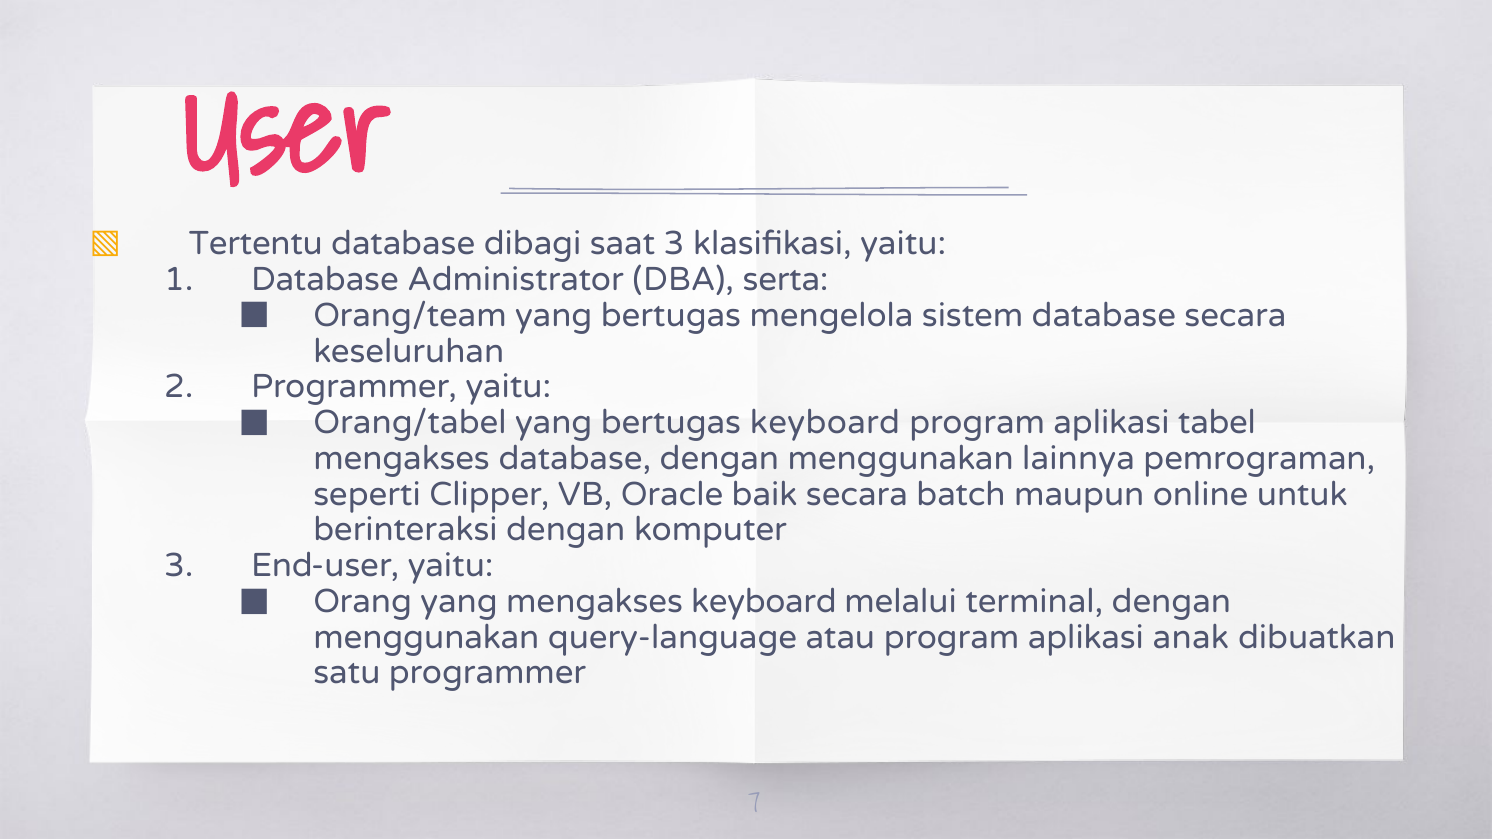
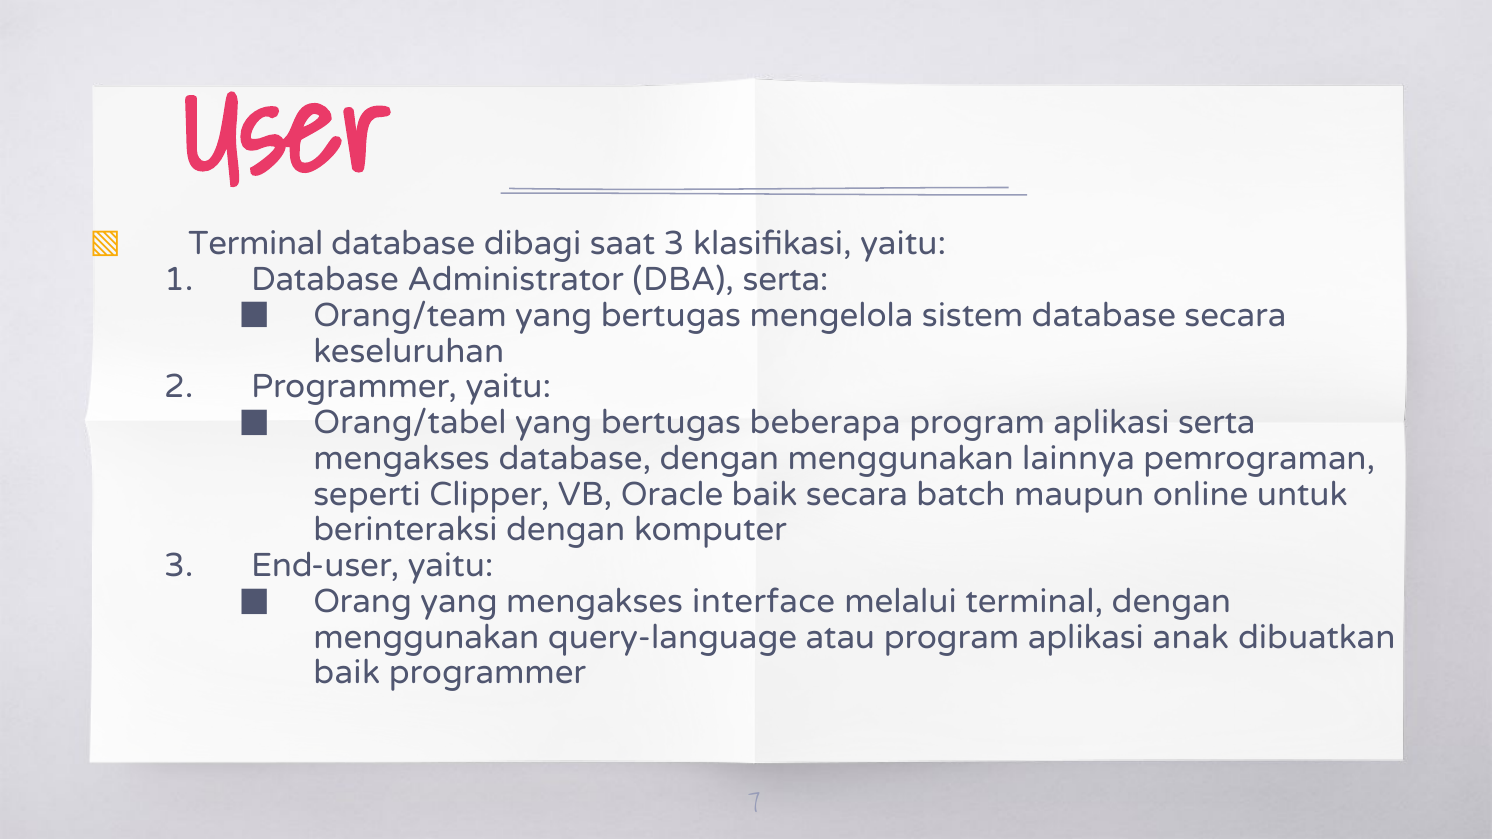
Tertentu at (256, 244): Tertentu -> Terminal
bertugas keyboard: keyboard -> beberapa
aplikasi tabel: tabel -> serta
mengakses keyboard: keyboard -> interface
satu at (347, 673): satu -> baik
